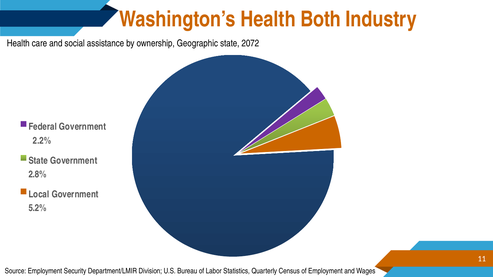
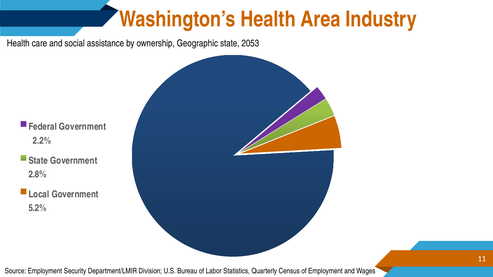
Both: Both -> Area
2072: 2072 -> 2053
